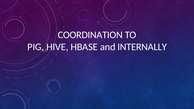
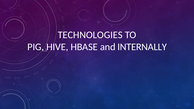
COORDINATION: COORDINATION -> TECHNOLOGIES
